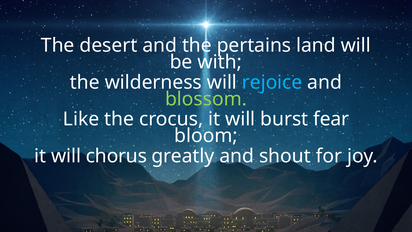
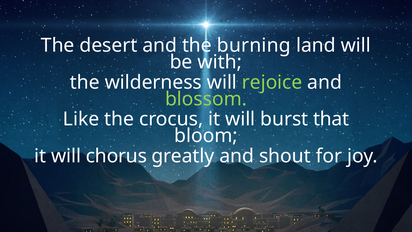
pertains: pertains -> burning
rejoice colour: light blue -> light green
fear: fear -> that
